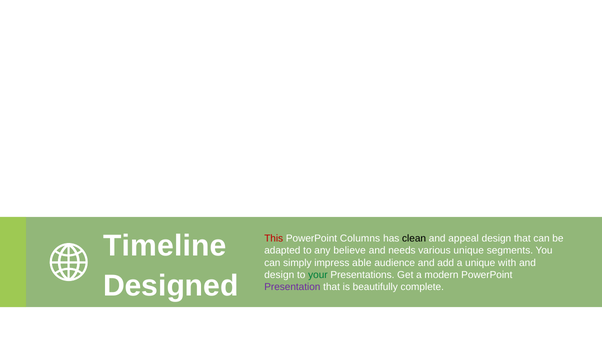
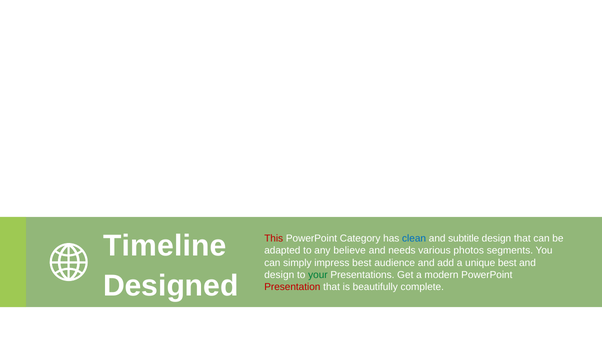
Columns: Columns -> Category
clean colour: black -> blue
appeal: appeal -> subtitle
various unique: unique -> photos
impress able: able -> best
unique with: with -> best
Presentation colour: purple -> red
